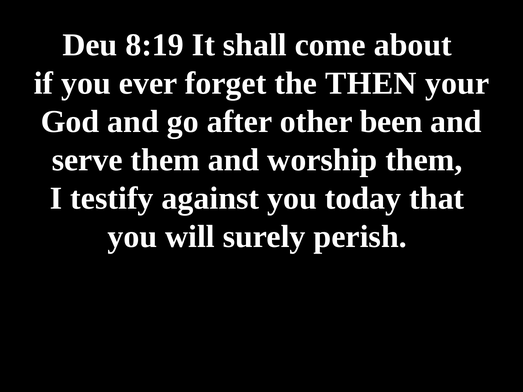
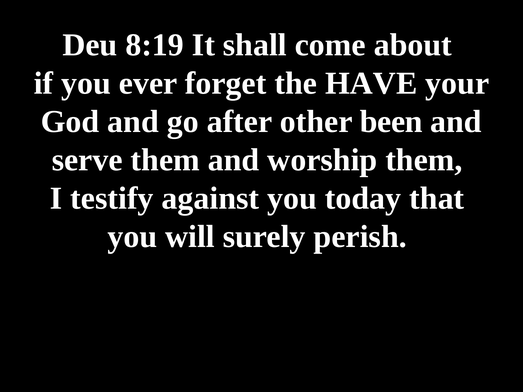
THEN: THEN -> HAVE
